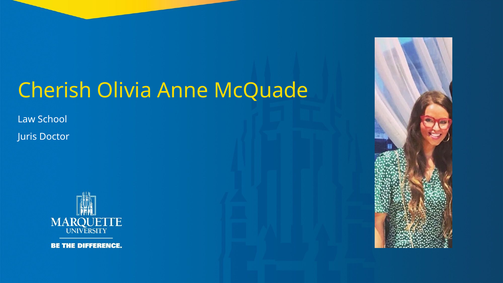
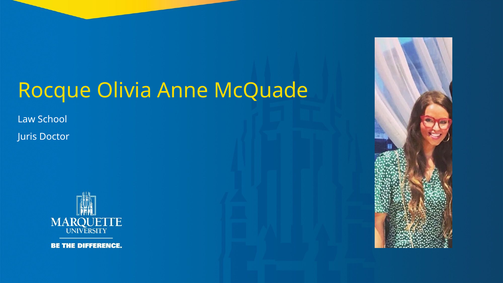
Cherish: Cherish -> Rocque
